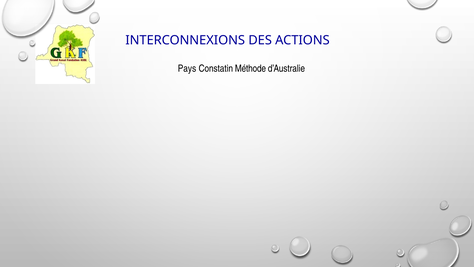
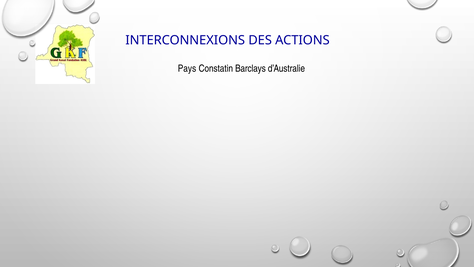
Méthode: Méthode -> Barclays
